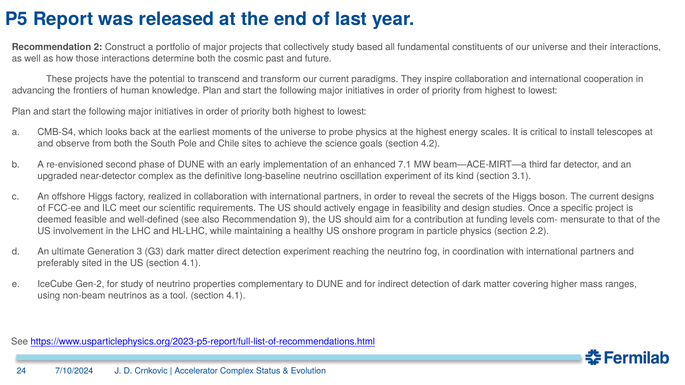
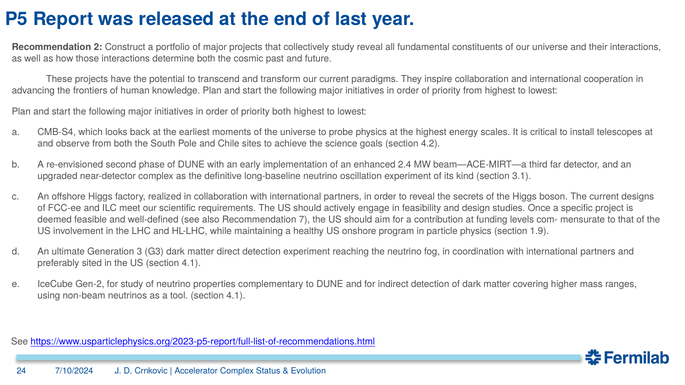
study based: based -> reveal
7.1: 7.1 -> 2.4
9: 9 -> 7
2.2: 2.2 -> 1.9
